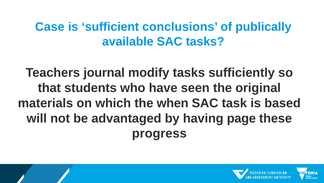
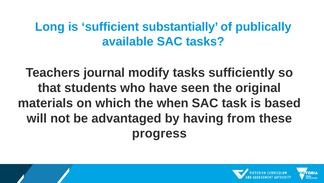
Case: Case -> Long
conclusions: conclusions -> substantially
page: page -> from
